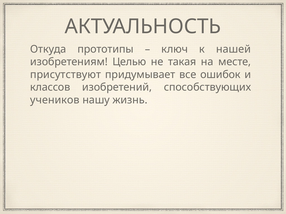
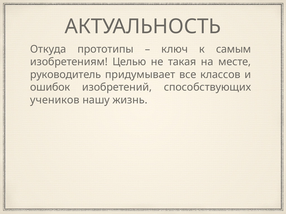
нашей: нашей -> самым
присутствуют: присутствуют -> руководитель
ошибок: ошибок -> классов
классов: классов -> ошибок
